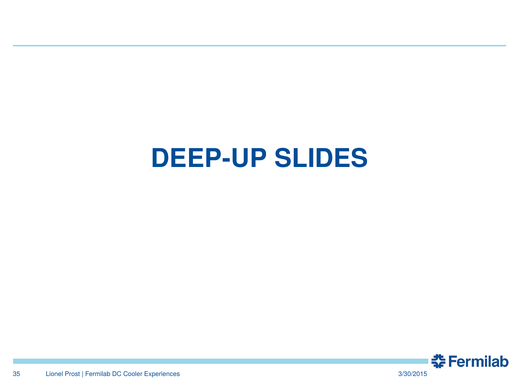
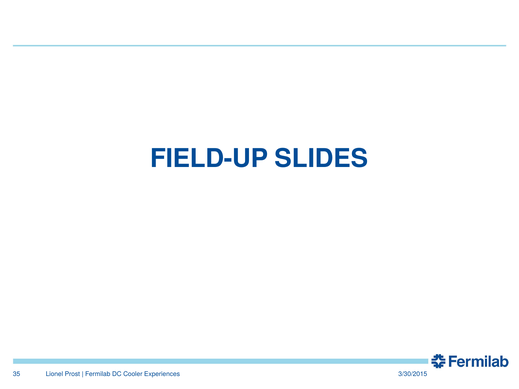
DEEP-UP: DEEP-UP -> FIELD-UP
